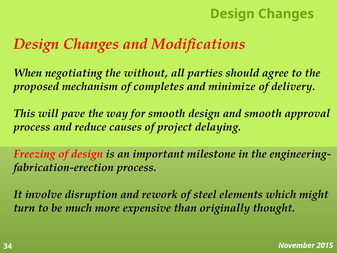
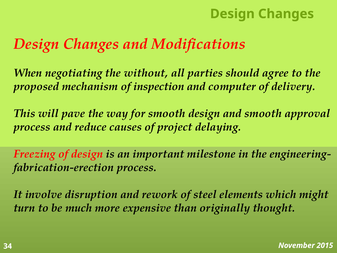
completes: completes -> inspection
minimize: minimize -> computer
